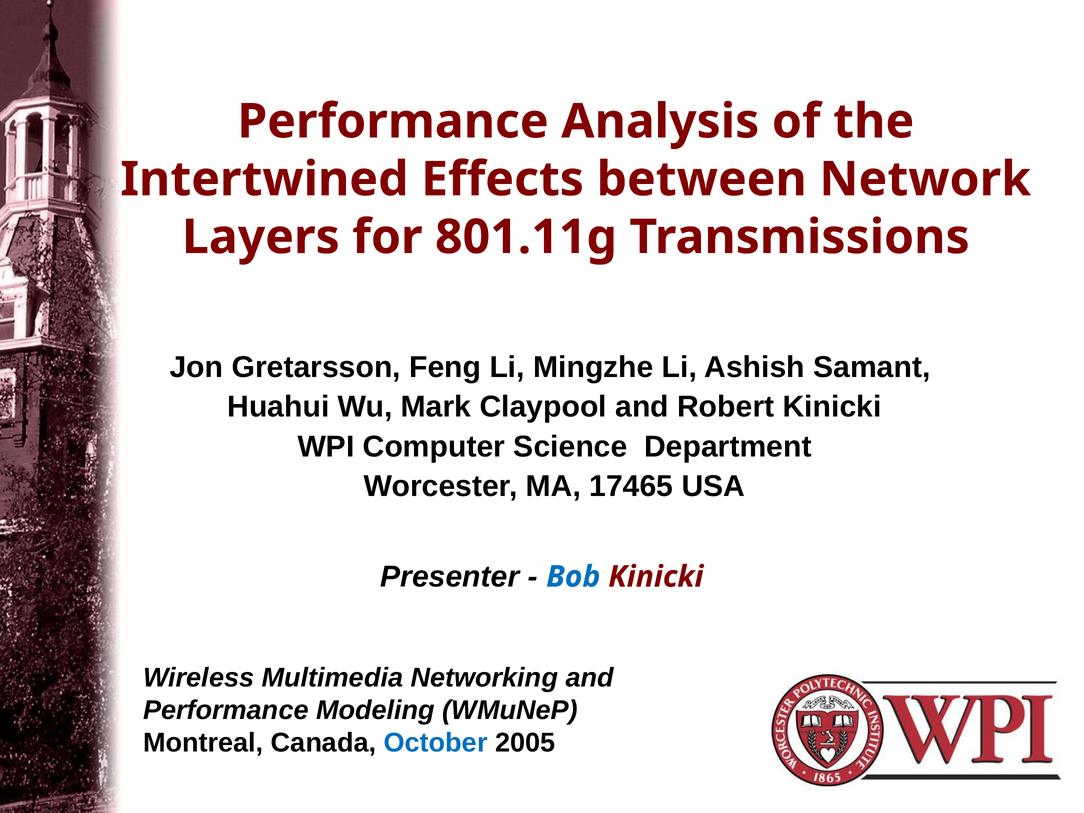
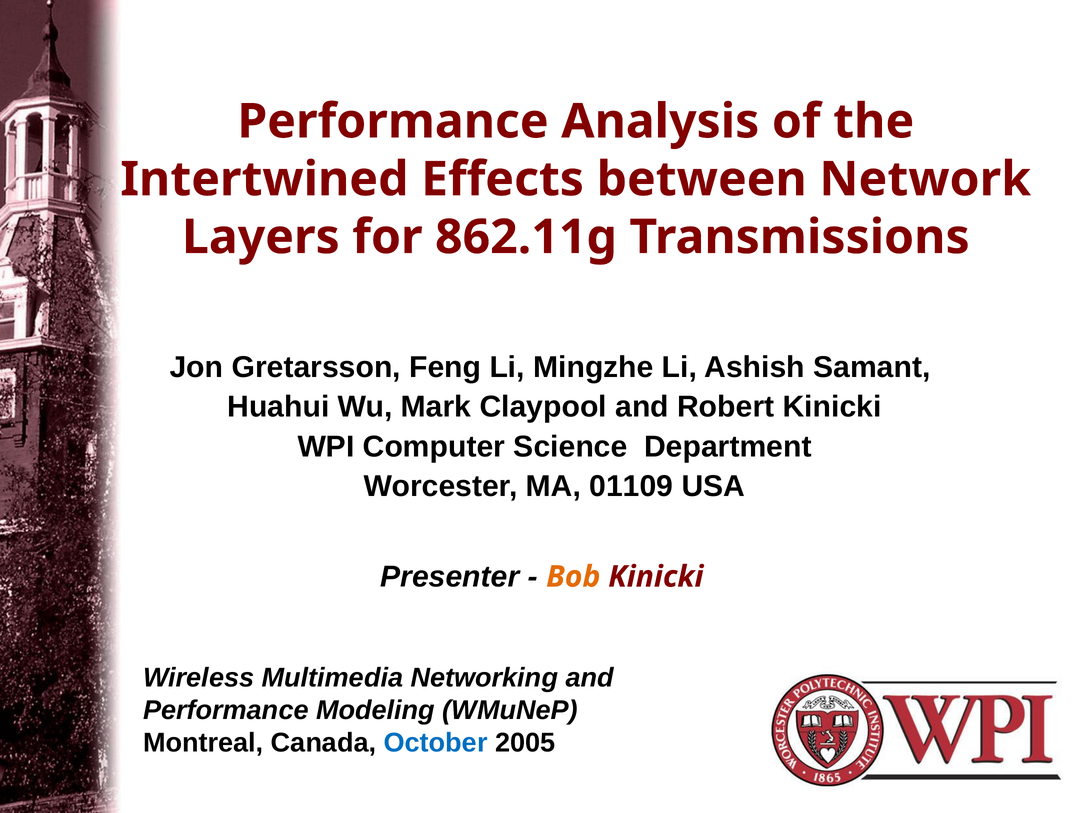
801.11g: 801.11g -> 862.11g
17465: 17465 -> 01109
Bob colour: blue -> orange
